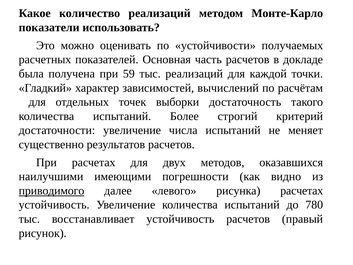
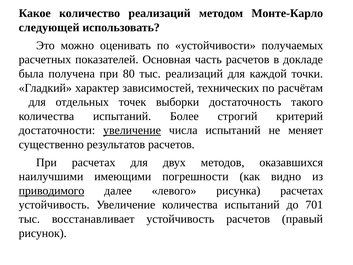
показатели: показатели -> следующей
59: 59 -> 80
вычислений: вычислений -> технических
увеличение at (132, 130) underline: none -> present
780: 780 -> 701
